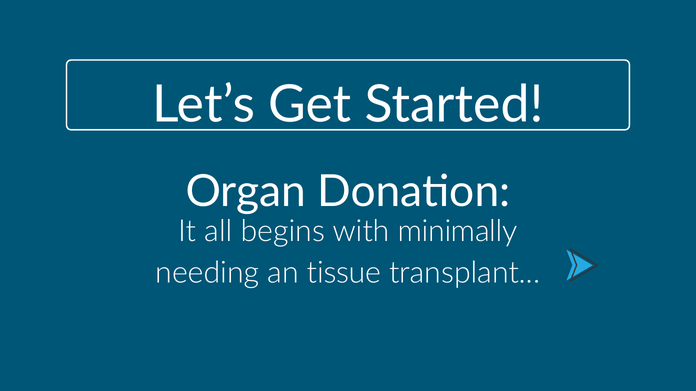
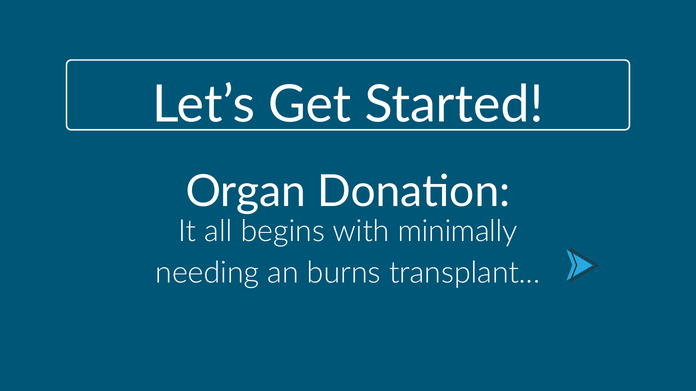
tissue: tissue -> burns
